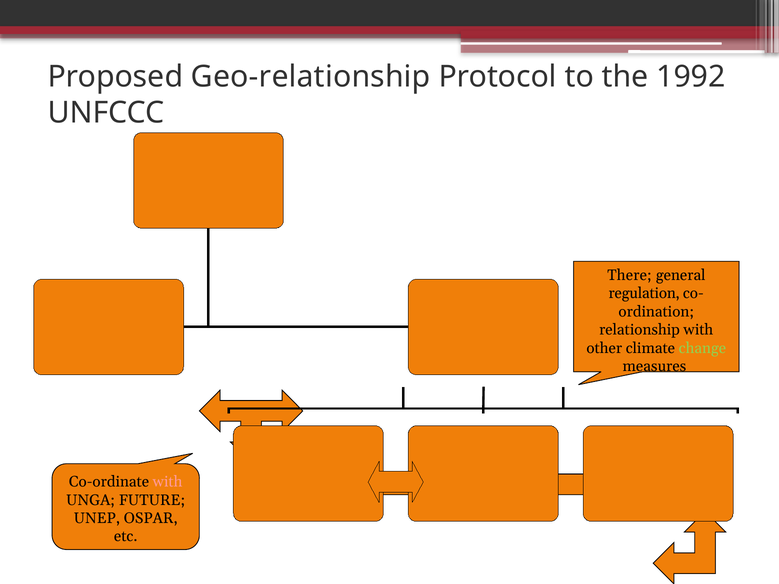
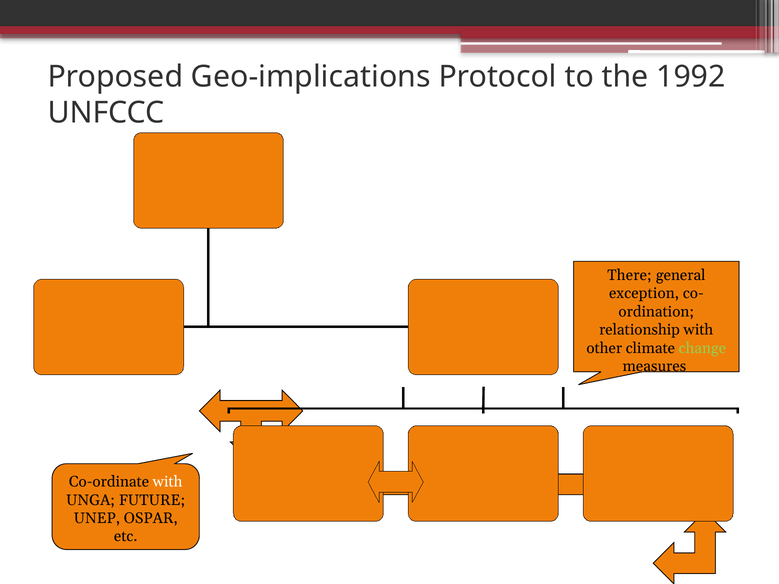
Geo-relationship: Geo-relationship -> Geo-implications
regulation: regulation -> exception
with at (168, 482) colour: pink -> white
